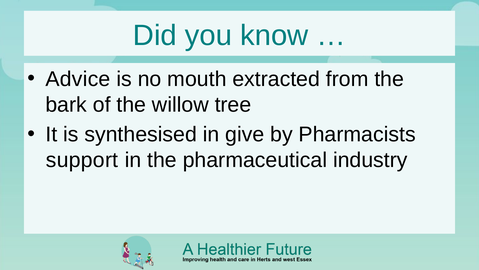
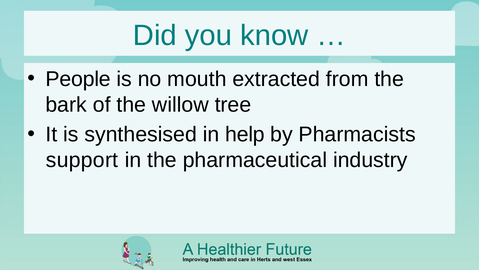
Advice: Advice -> People
give: give -> help
